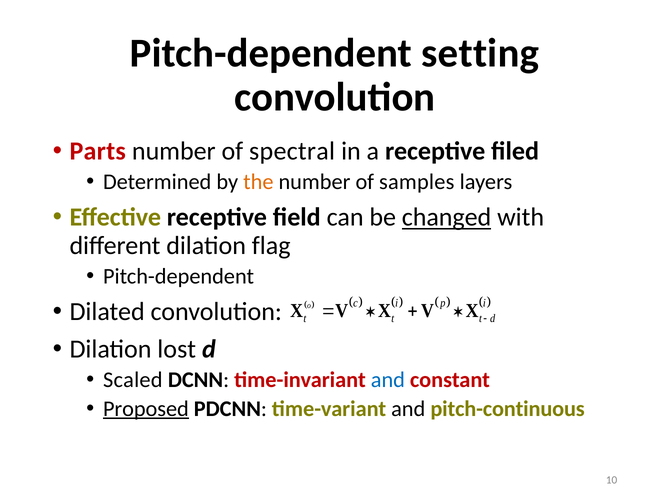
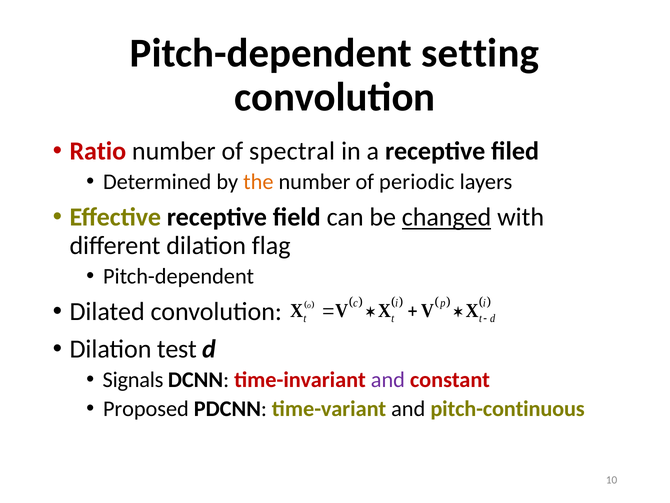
Parts: Parts -> Ratio
samples: samples -> periodic
lost: lost -> test
Scaled: Scaled -> Signals
and at (388, 380) colour: blue -> purple
Proposed underline: present -> none
